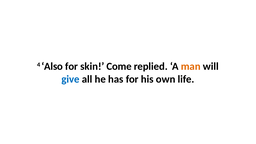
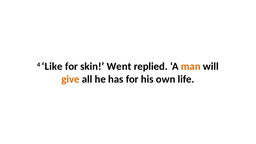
Also: Also -> Like
Come: Come -> Went
give colour: blue -> orange
